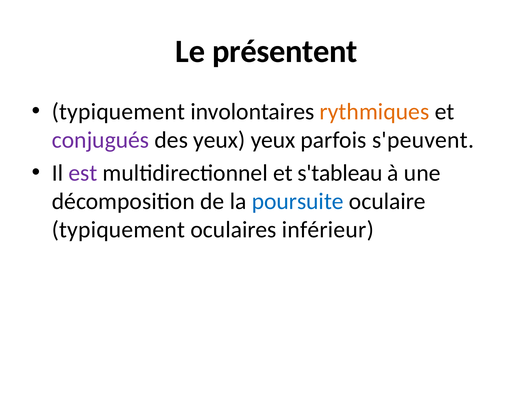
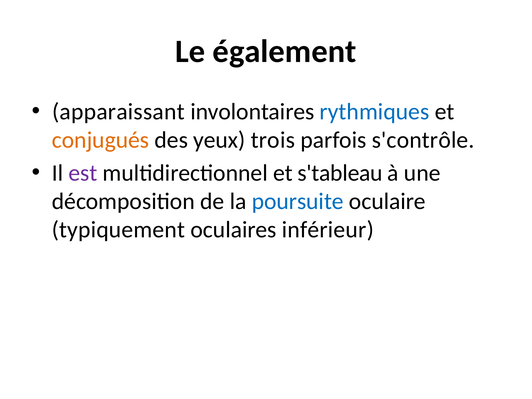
présentent: présentent -> également
typiquement at (118, 112): typiquement -> apparaissant
rythmiques colour: orange -> blue
conjugués colour: purple -> orange
yeux yeux: yeux -> trois
s'peuvent: s'peuvent -> s'contrôle
